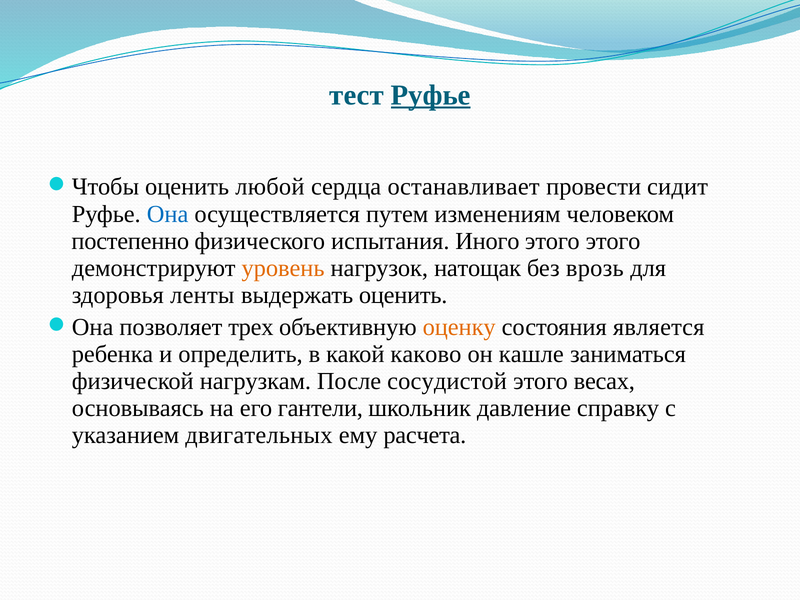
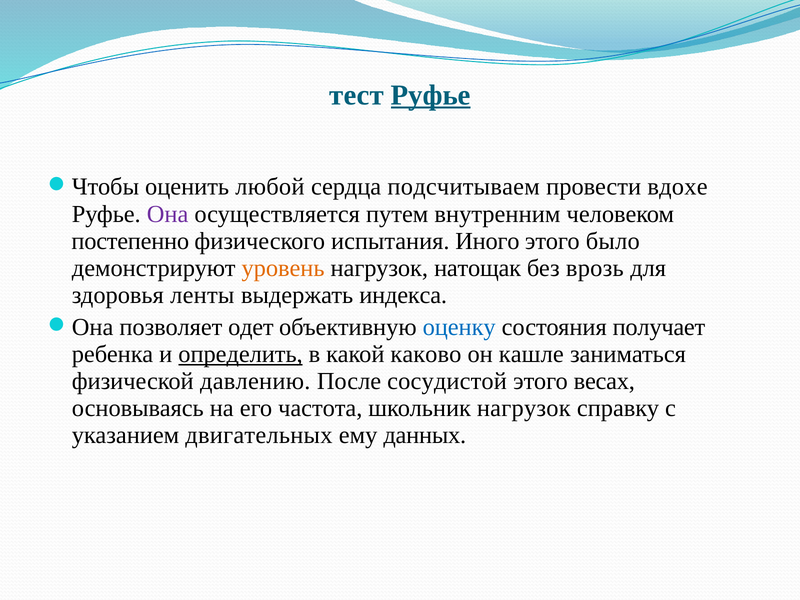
останавливает: останавливает -> подсчитываем
сидит: сидит -> вдохе
Она colour: blue -> purple
изменениям: изменениям -> внутренним
этого этого: этого -> было
выдержать оценить: оценить -> индекса
трех: трех -> одет
оценку colour: orange -> blue
является: является -> получает
определить underline: none -> present
нагрузкам: нагрузкам -> давлению
гантели: гантели -> частота
школьник давление: давление -> нагрузок
расчета: расчета -> данных
